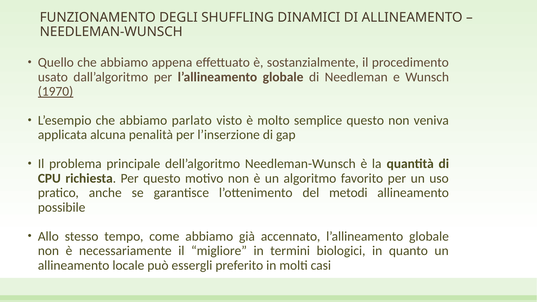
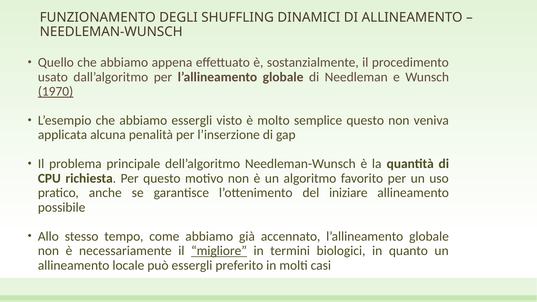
abbiamo parlato: parlato -> essergli
metodi: metodi -> iniziare
migliore underline: none -> present
